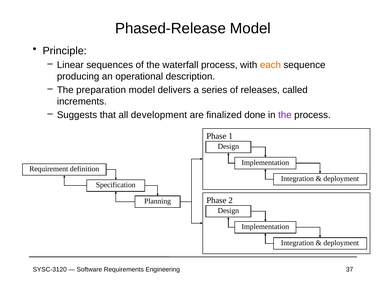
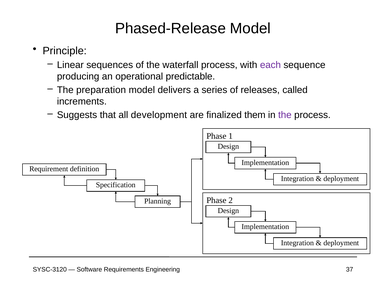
each colour: orange -> purple
description: description -> predictable
done: done -> them
